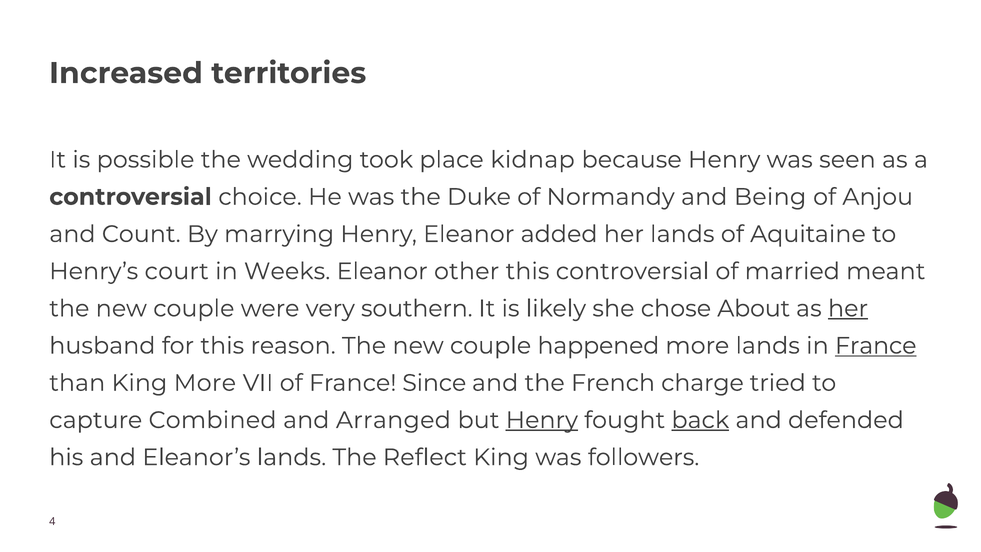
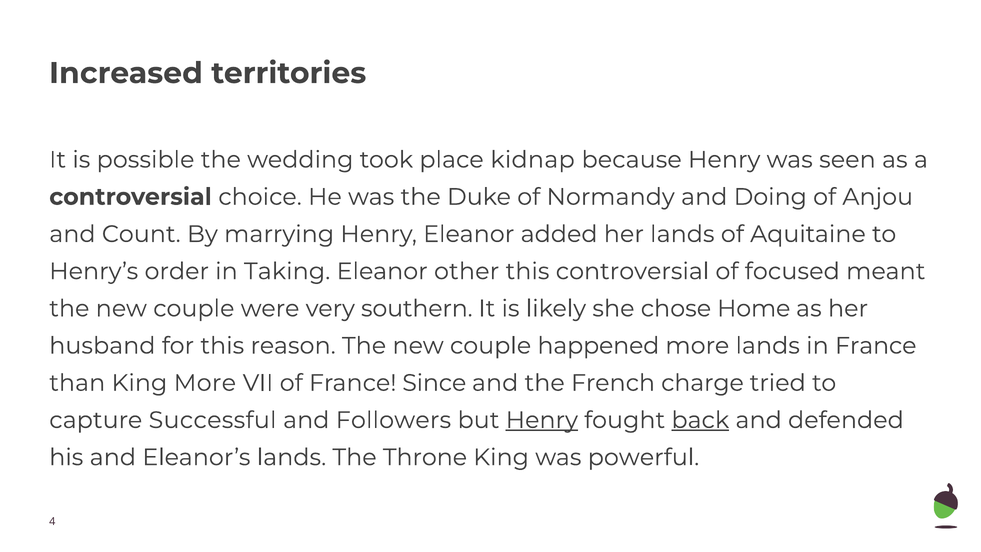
Being: Being -> Doing
court: court -> order
Weeks: Weeks -> Taking
married: married -> focused
About: About -> Home
her at (848, 308) underline: present -> none
France at (876, 346) underline: present -> none
Combined: Combined -> Successful
Arranged: Arranged -> Followers
Reflect: Reflect -> Throne
followers: followers -> powerful
